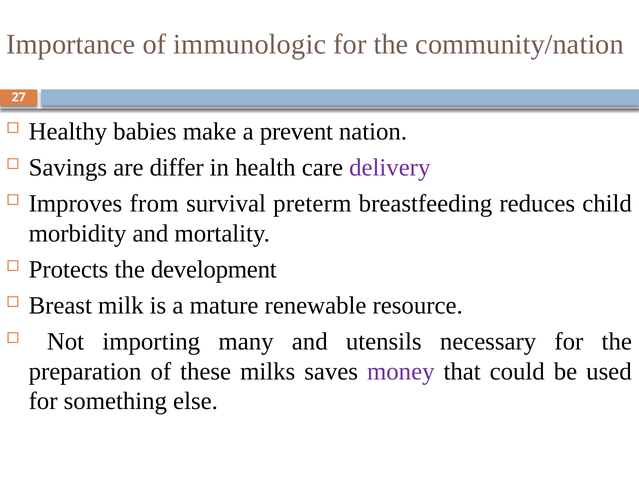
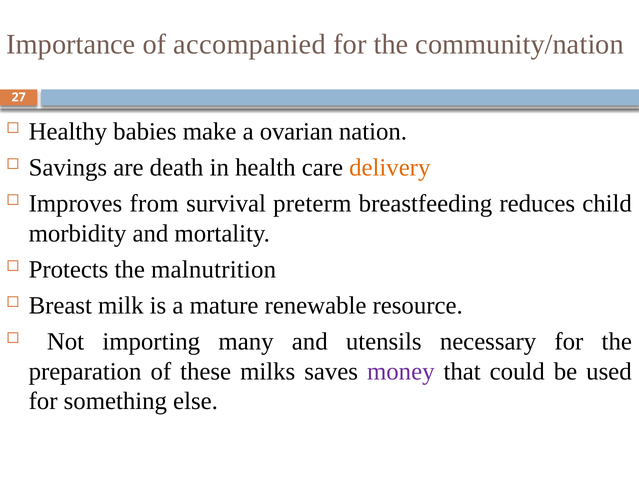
immunologic: immunologic -> accompanied
prevent: prevent -> ovarian
differ: differ -> death
delivery colour: purple -> orange
development: development -> malnutrition
